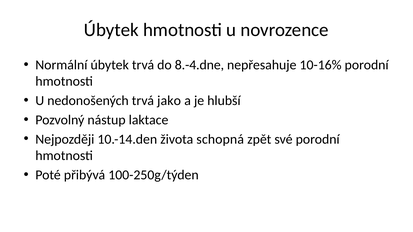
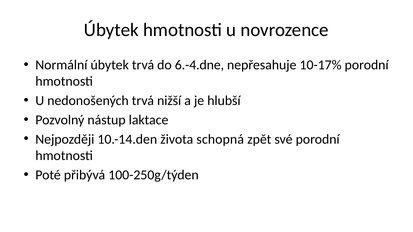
8.-4.dne: 8.-4.dne -> 6.-4.dne
10-16%: 10-16% -> 10-17%
jako: jako -> nižší
